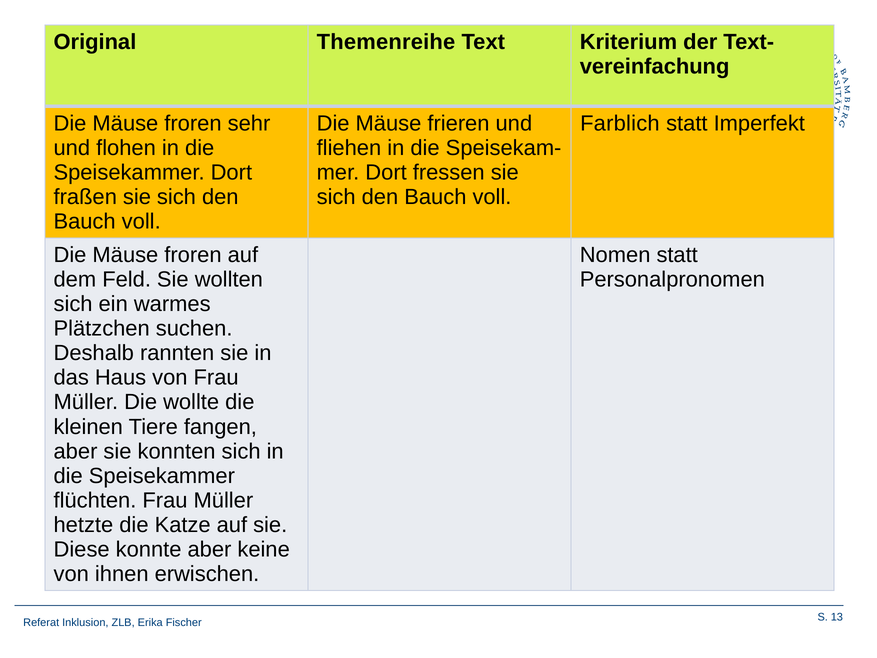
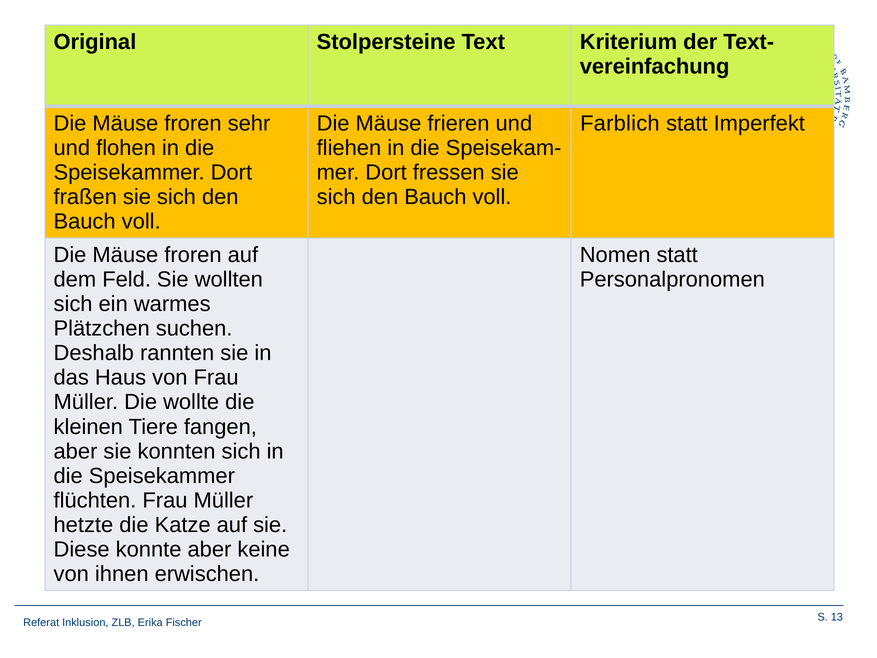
Themenreihe: Themenreihe -> Stolpersteine
